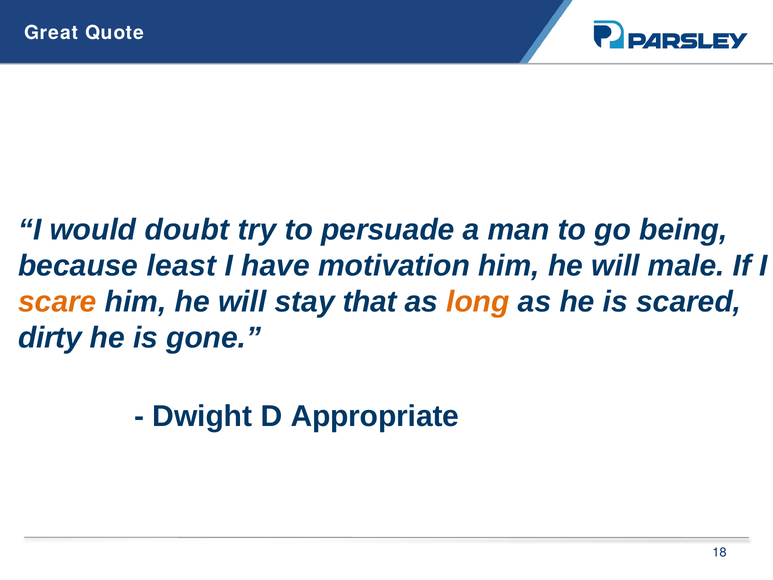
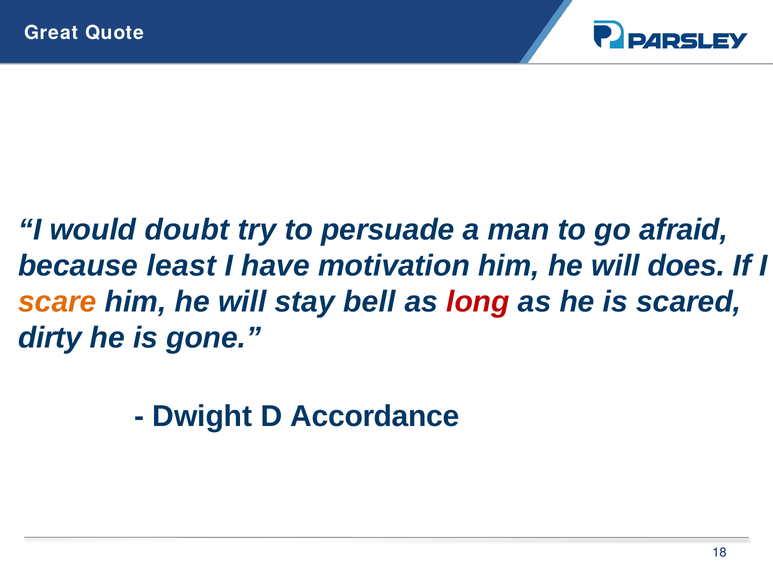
being: being -> afraid
male: male -> does
that: that -> bell
long colour: orange -> red
Appropriate: Appropriate -> Accordance
